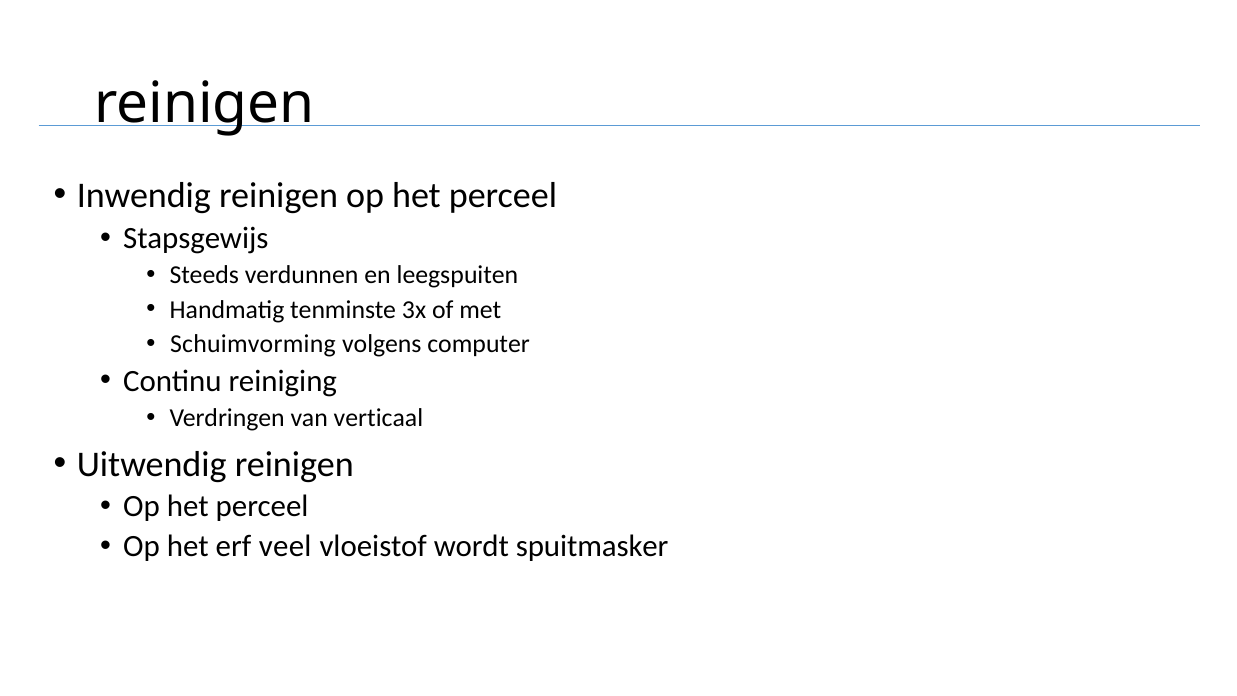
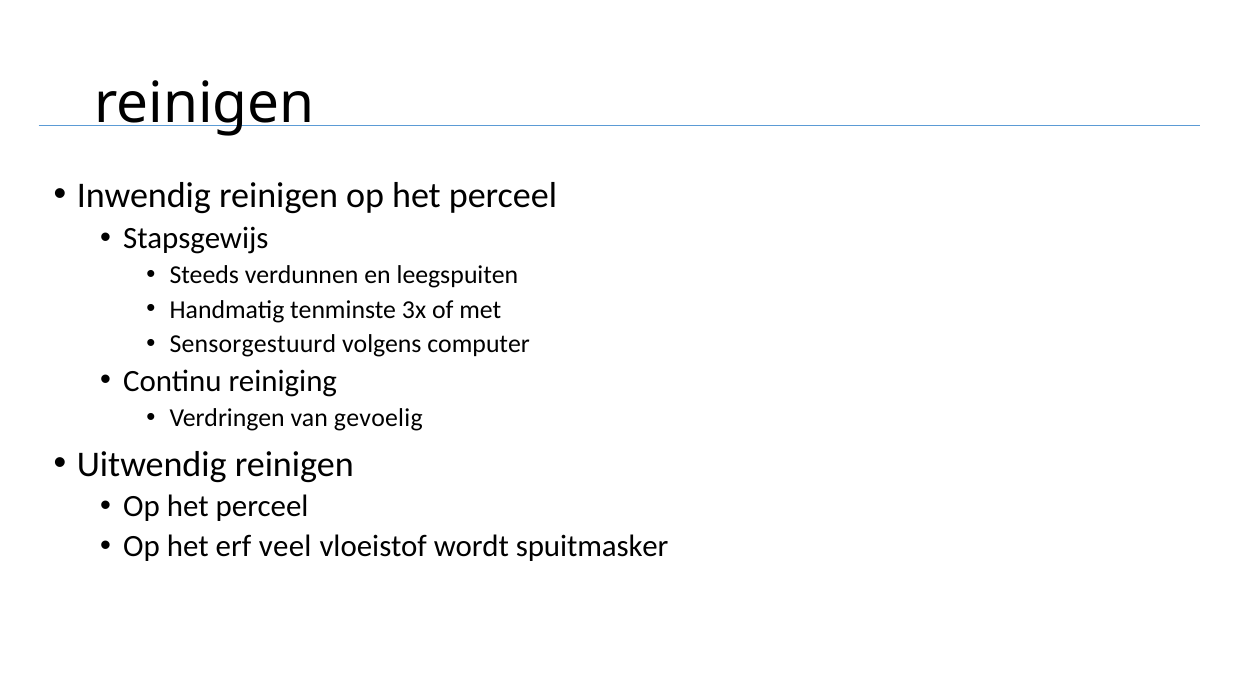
Schuimvorming: Schuimvorming -> Sensorgestuurd
verticaal: verticaal -> gevoelig
